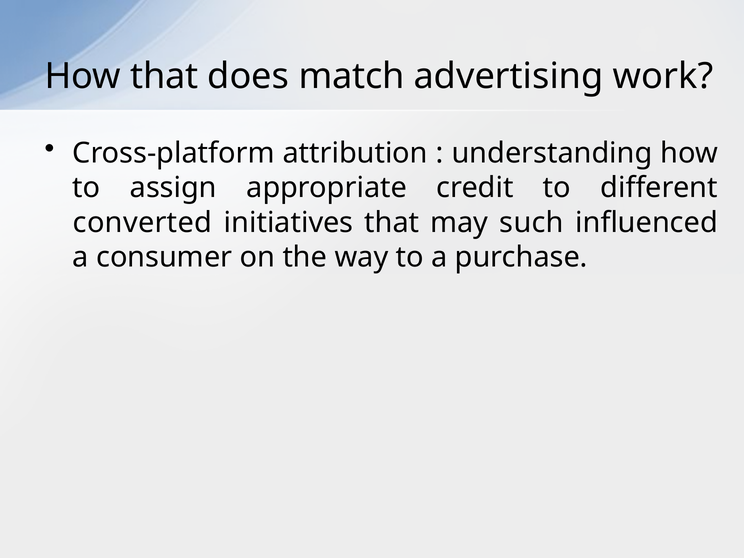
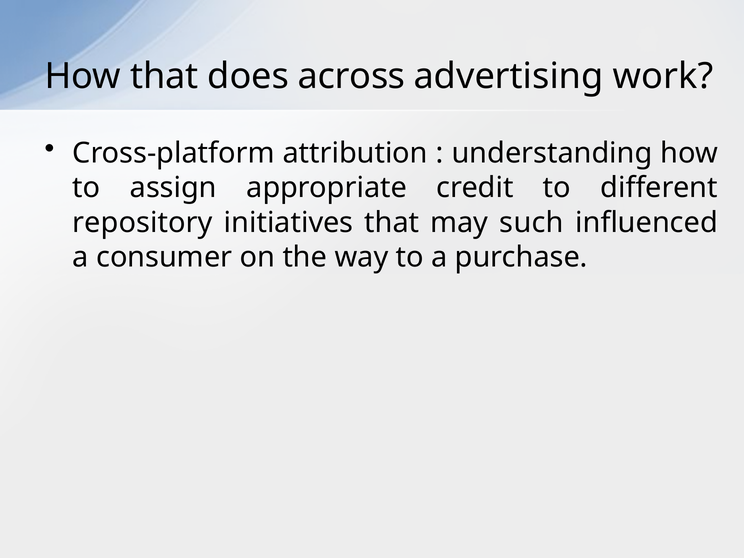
match: match -> across
converted: converted -> repository
